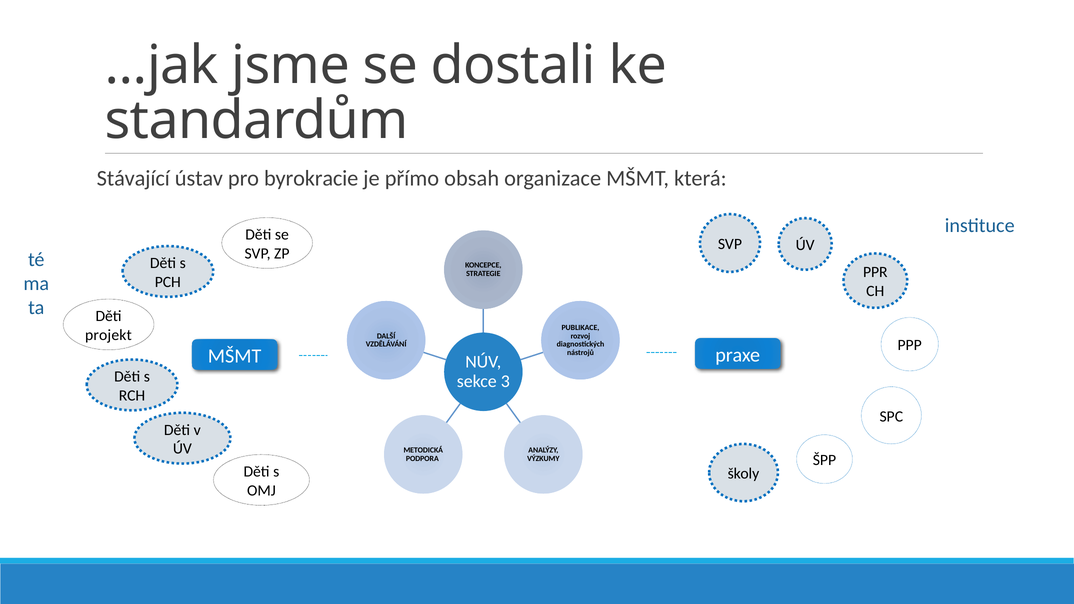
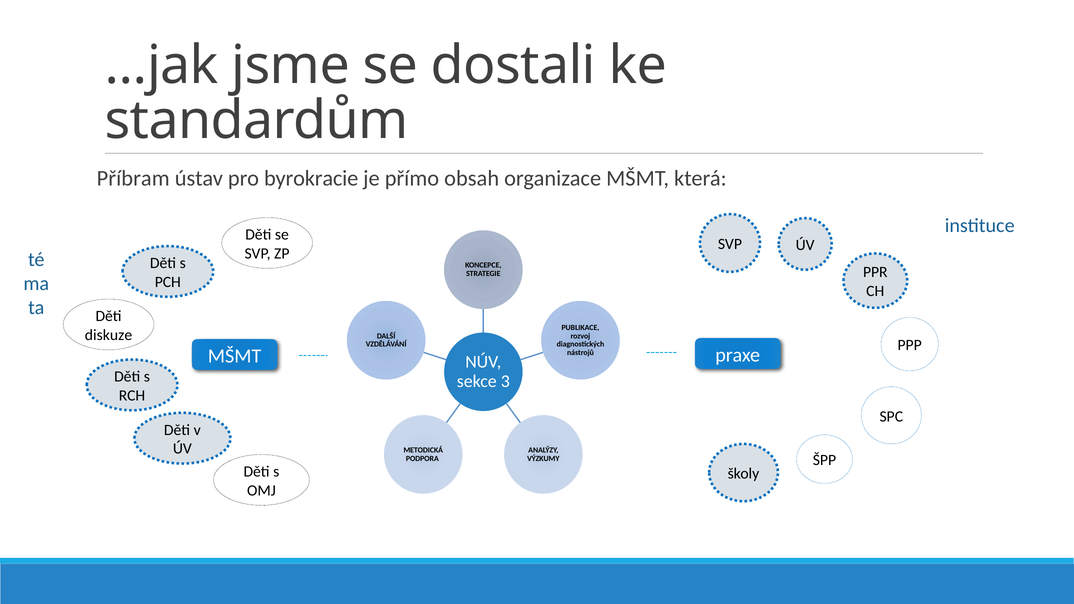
Stávající: Stávající -> Příbram
projekt: projekt -> diskuze
